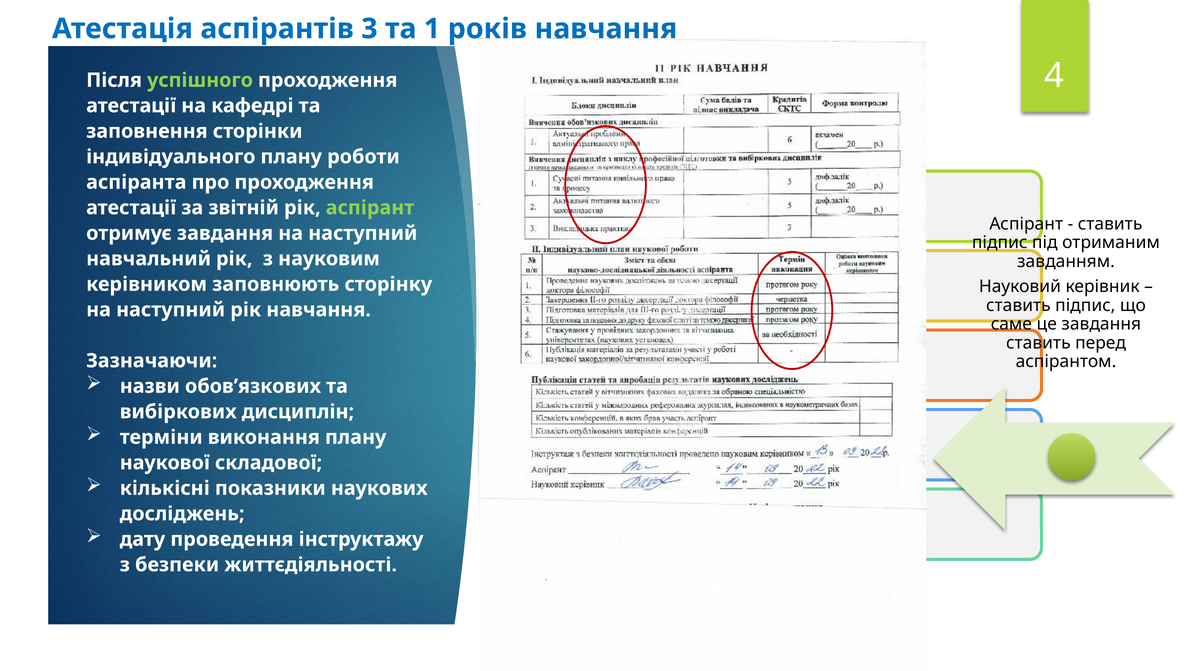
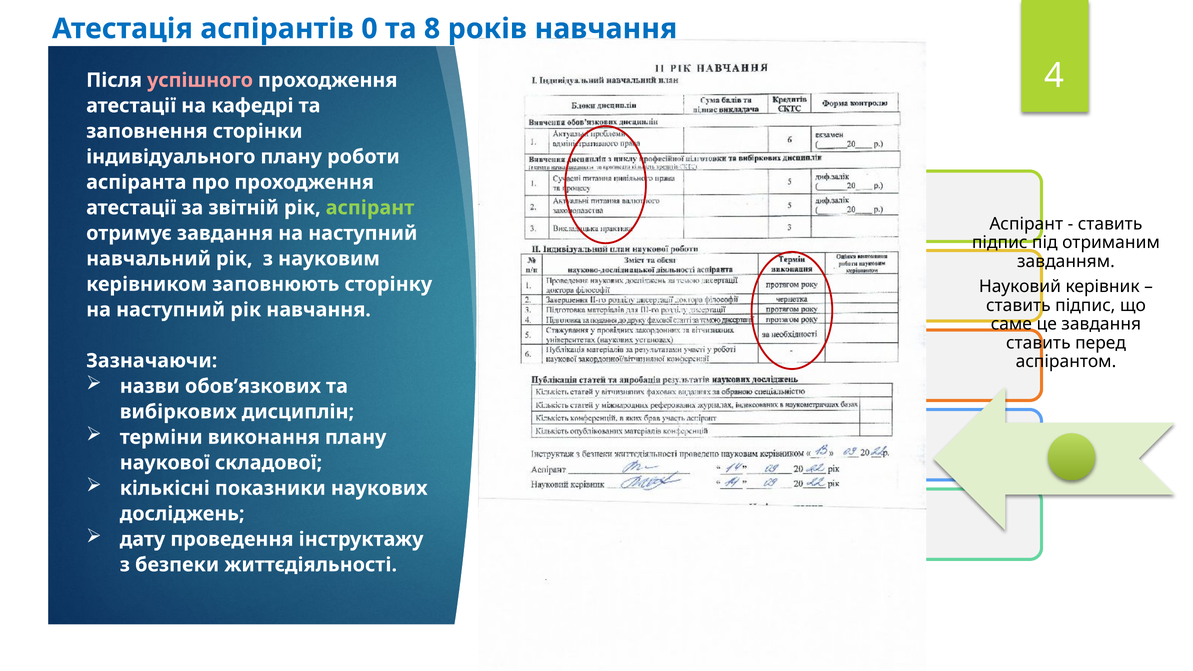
3: 3 -> 0
1: 1 -> 8
успішного colour: light green -> pink
